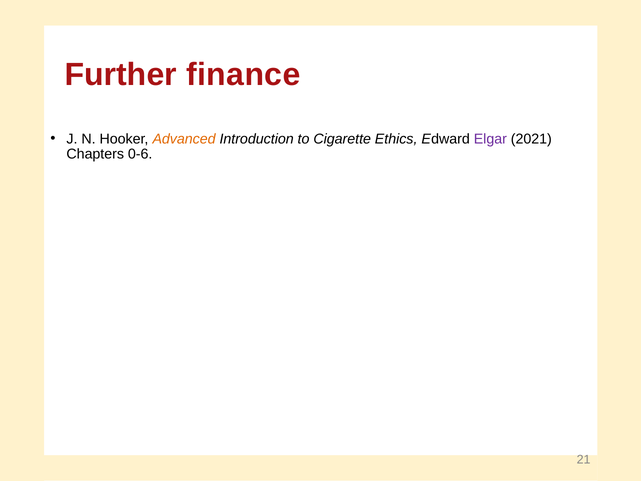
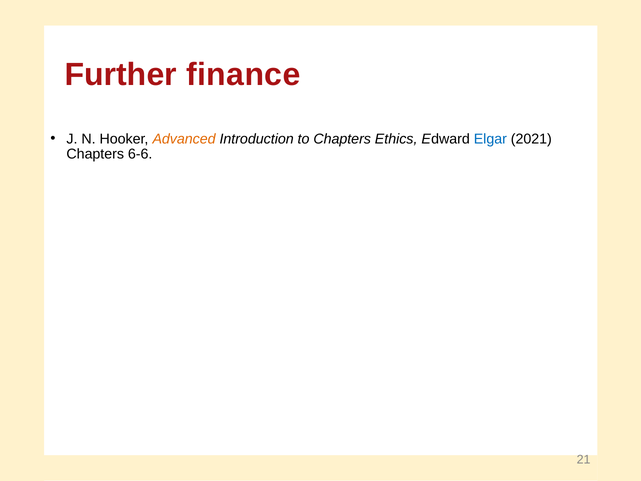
to Cigarette: Cigarette -> Chapters
Elgar colour: purple -> blue
0-6: 0-6 -> 6-6
